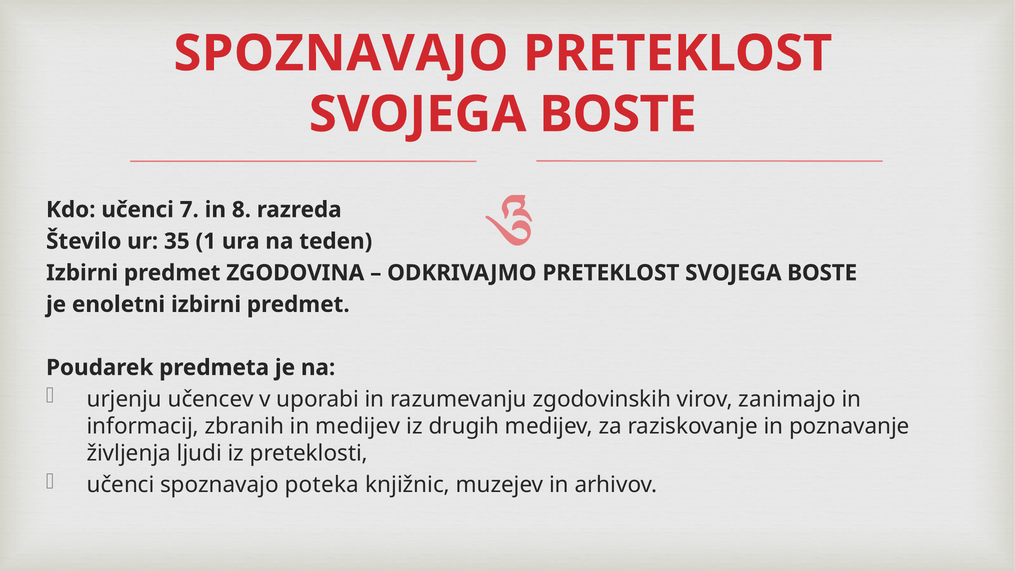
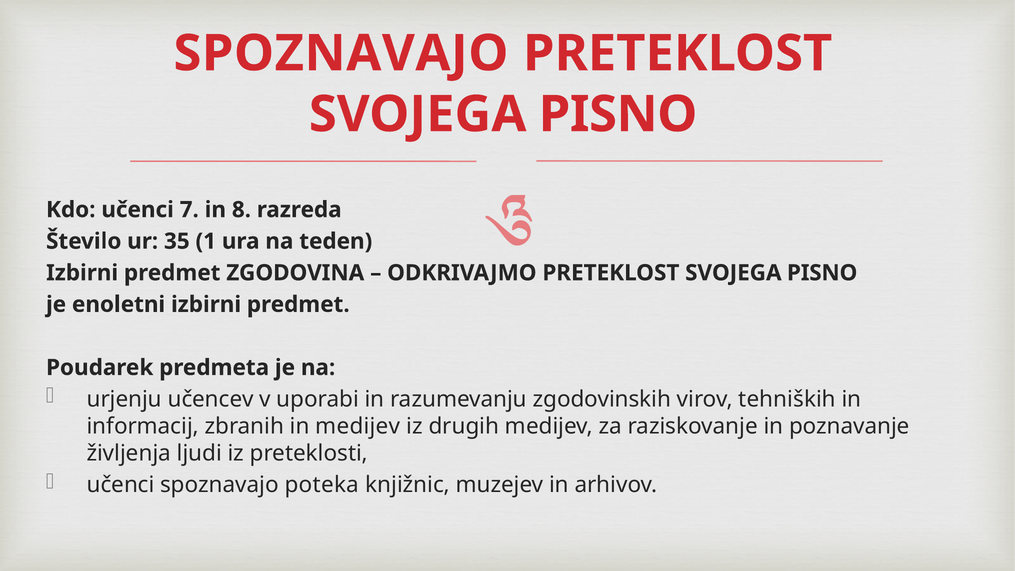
BOSTE at (618, 114): BOSTE -> PISNO
ODKRIVAJMO PRETEKLOST SVOJEGA BOSTE: BOSTE -> PISNO
zanimajo: zanimajo -> tehniških
